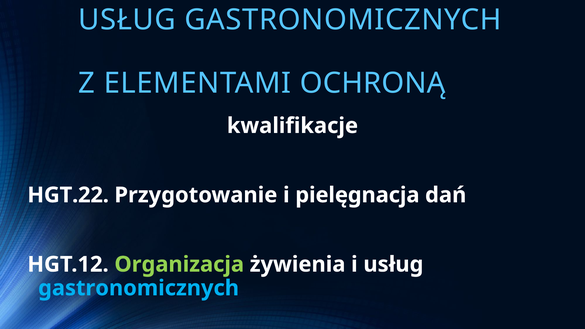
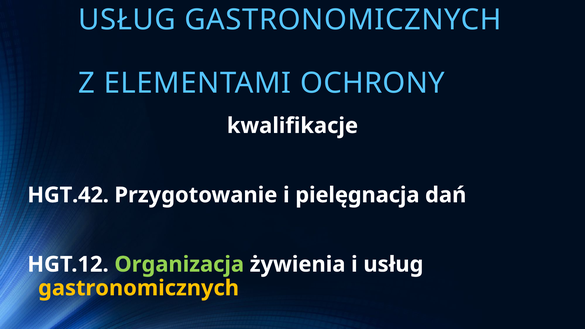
OCHRONĄ: OCHRONĄ -> OCHRONY
HGT.22: HGT.22 -> HGT.42
gastronomicznych at (139, 288) colour: light blue -> yellow
